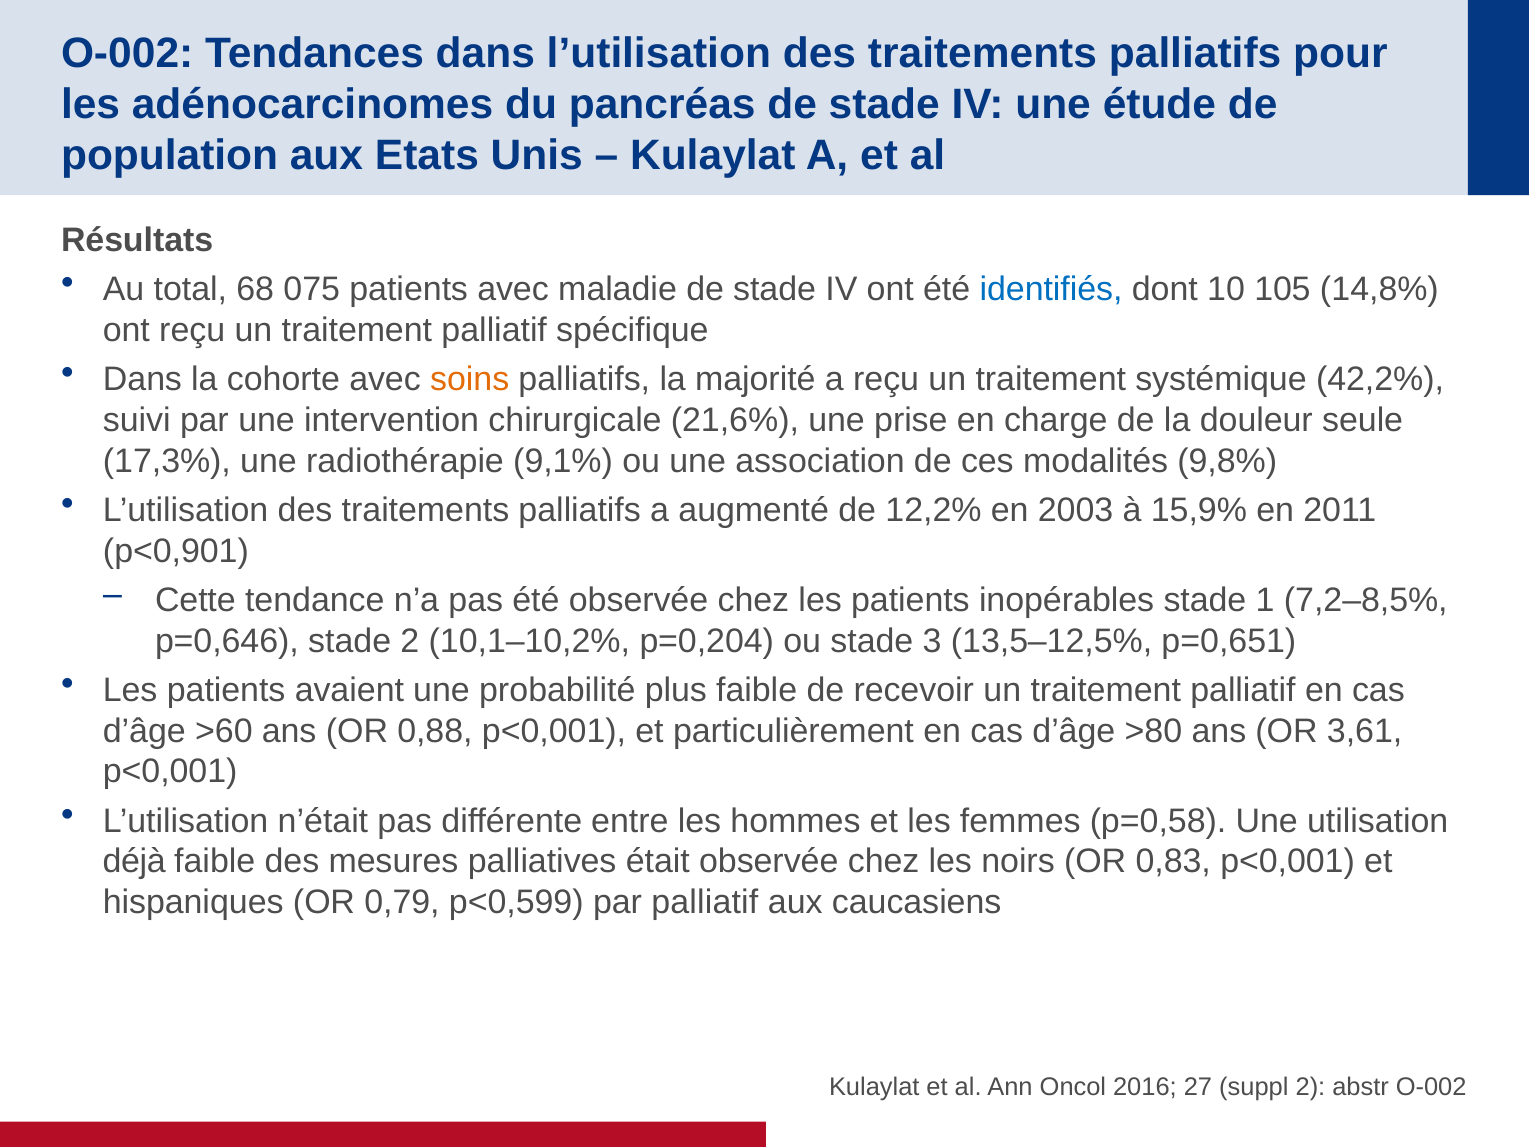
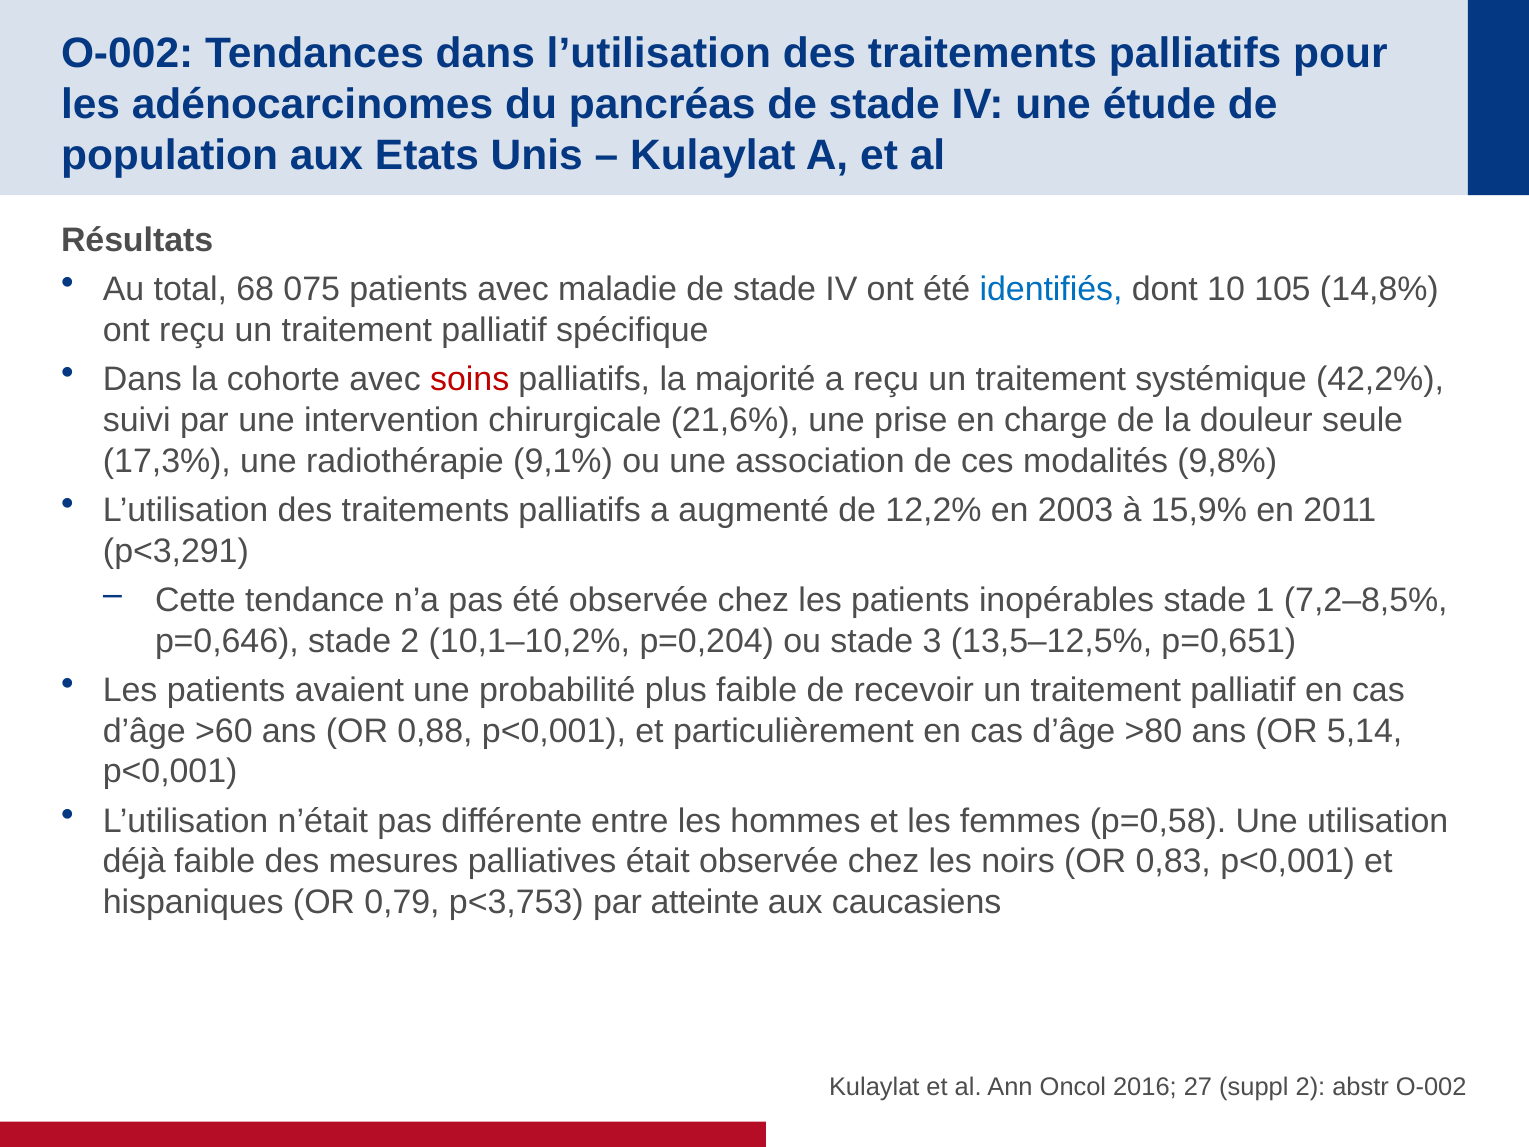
soins colour: orange -> red
p<0,901: p<0,901 -> p<3,291
3,61: 3,61 -> 5,14
p<0,599: p<0,599 -> p<3,753
par palliatif: palliatif -> atteinte
